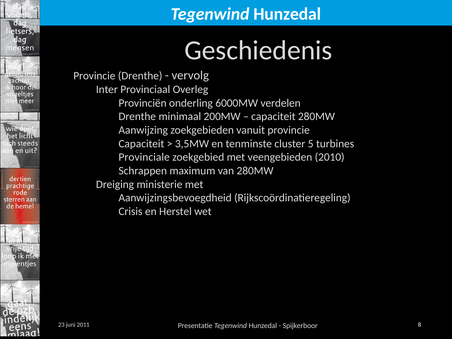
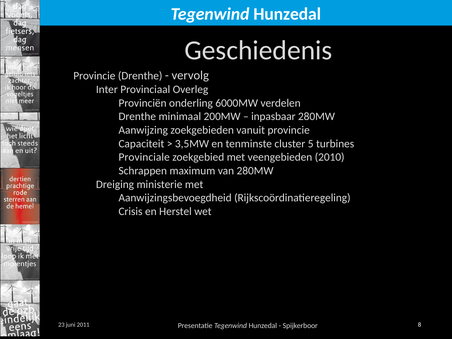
capaciteit at (273, 117): capaciteit -> inpasbaar
